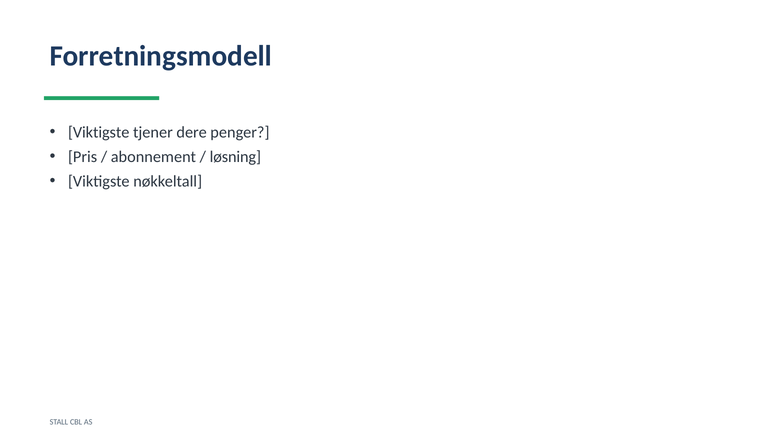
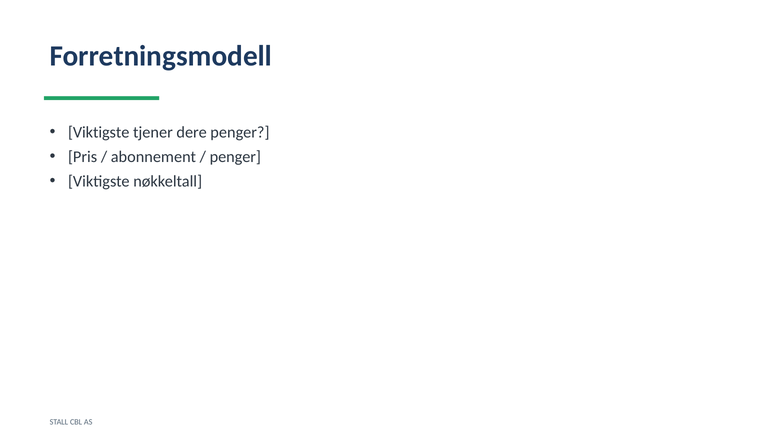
løsning at (235, 157): løsning -> penger
